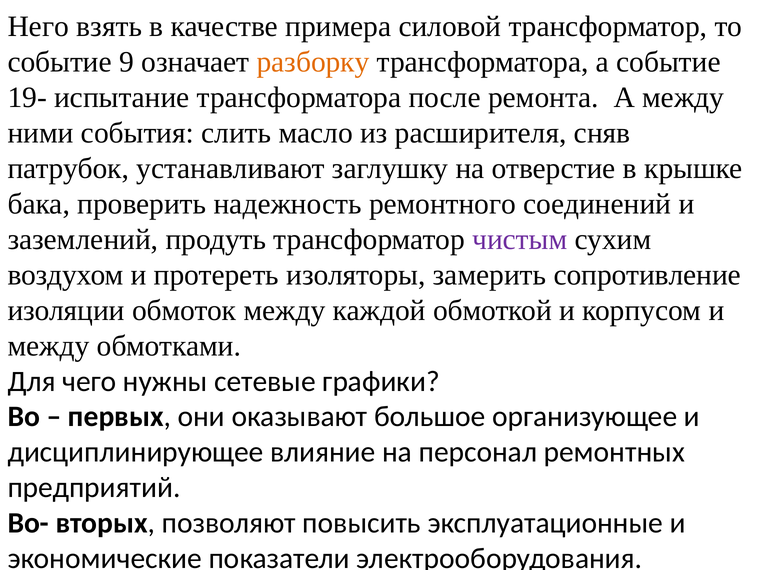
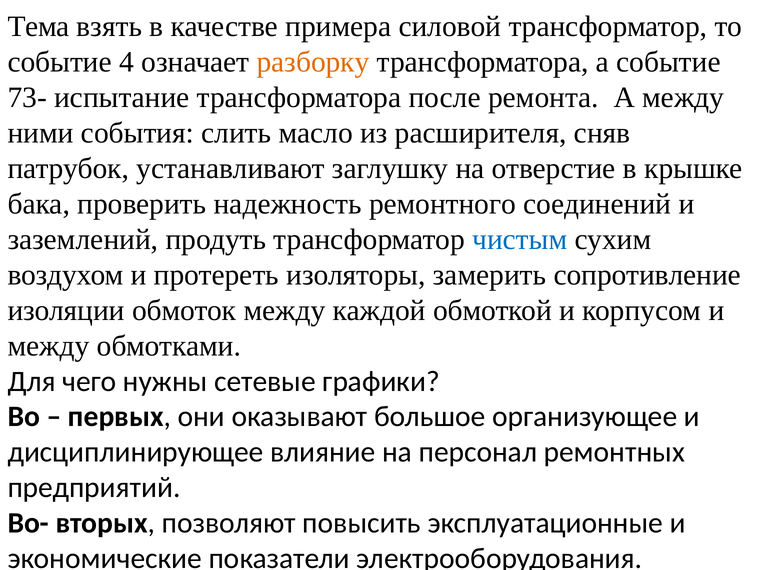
Него: Него -> Тема
9: 9 -> 4
19-: 19- -> 73-
чистым colour: purple -> blue
